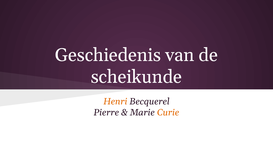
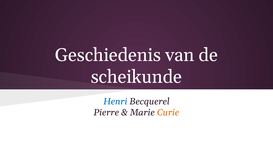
Henri colour: orange -> blue
